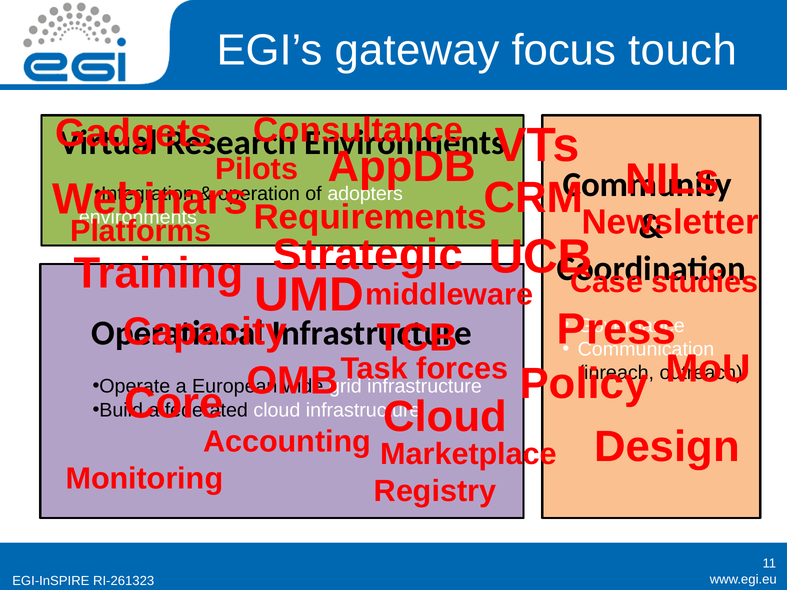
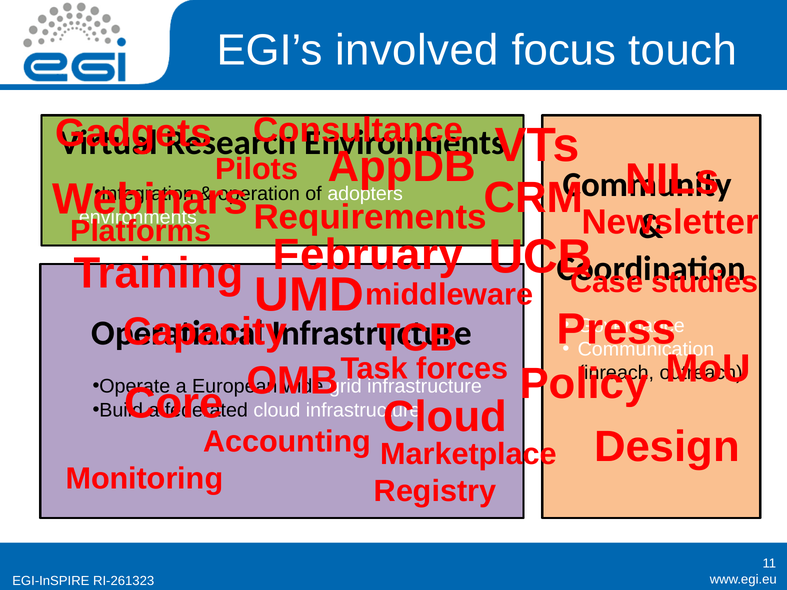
gateway: gateway -> involved
Strategic: Strategic -> February
